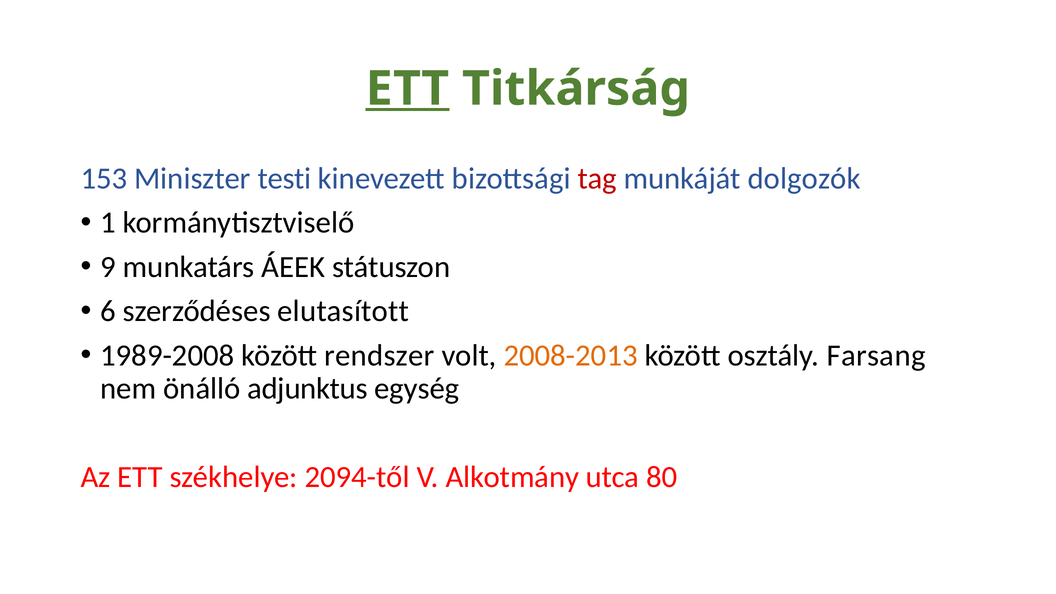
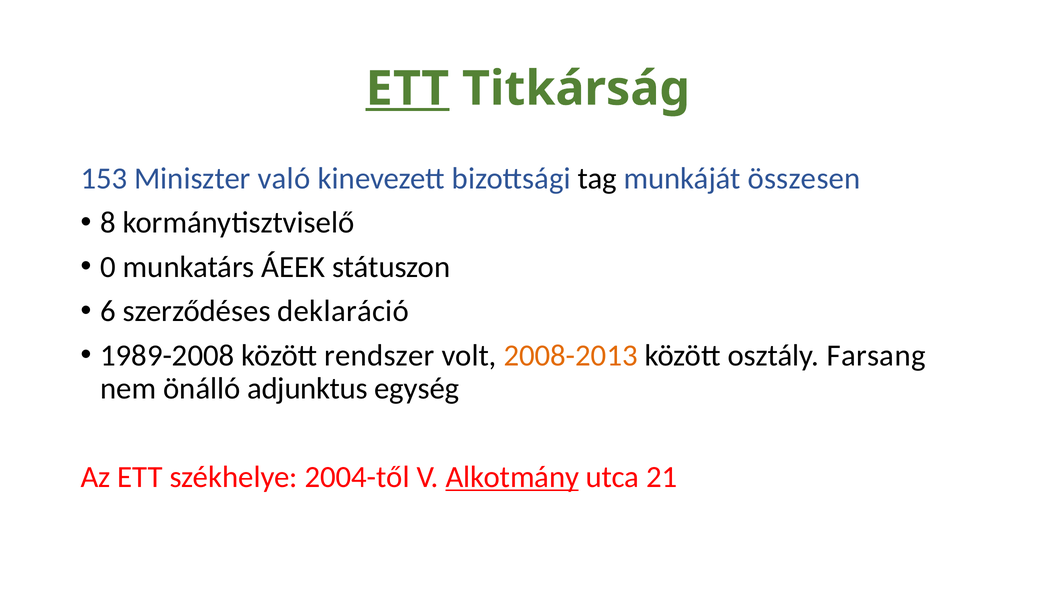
testi: testi -> való
tag colour: red -> black
dolgozók: dolgozók -> összesen
1: 1 -> 8
9: 9 -> 0
elutasított: elutasított -> deklaráció
2094-től: 2094-től -> 2004-től
Alkotmány underline: none -> present
80: 80 -> 21
